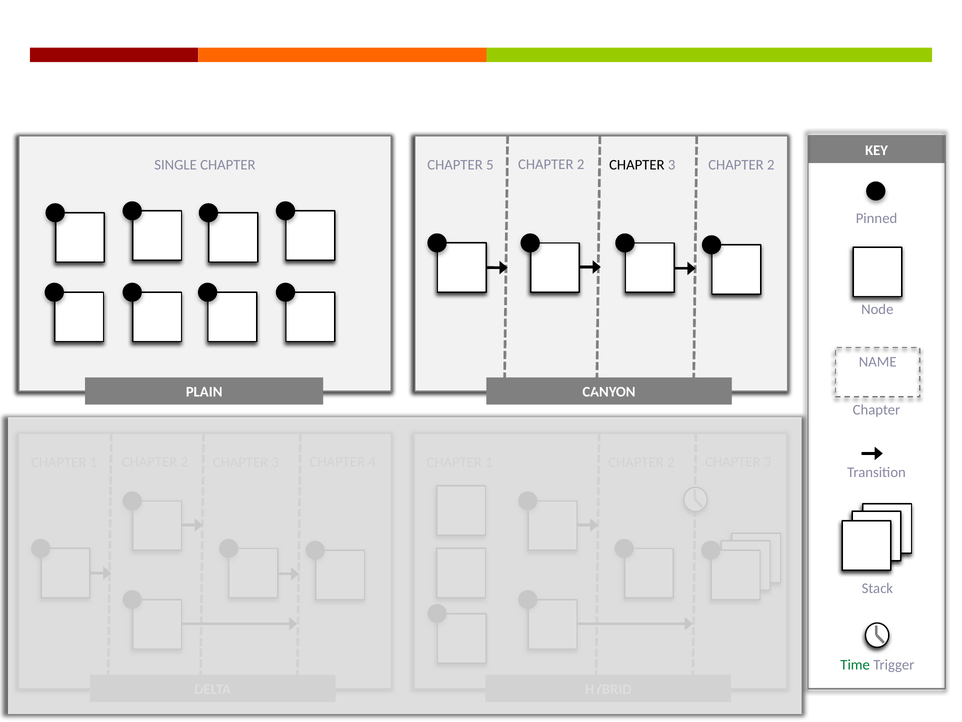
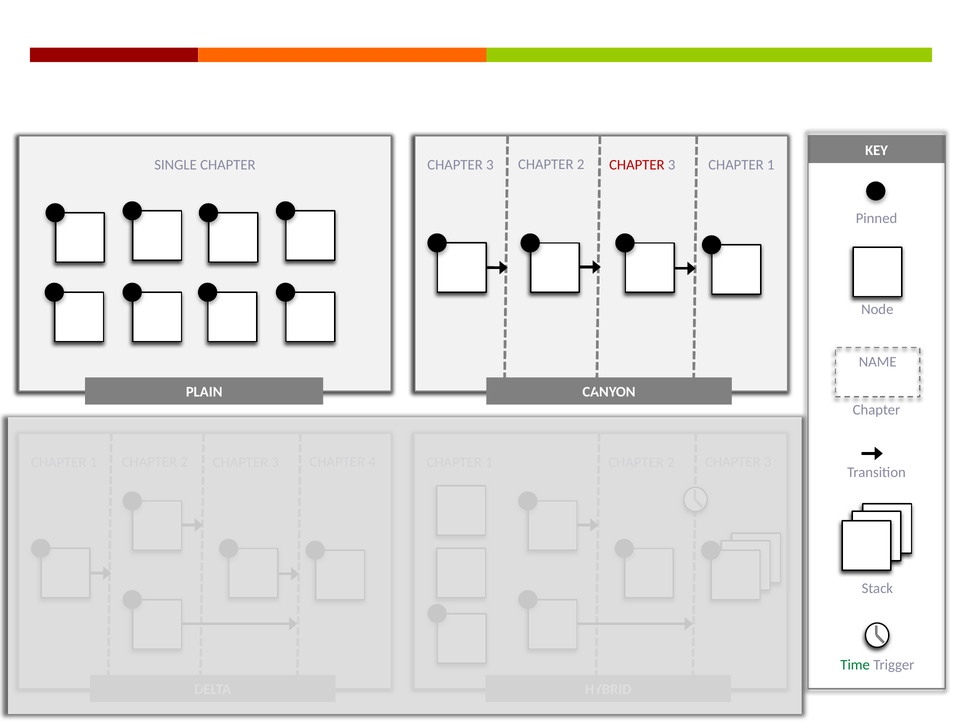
5 at (490, 165): 5 -> 3
CHAPTER at (637, 165) colour: black -> red
3 CHAPTER 2: 2 -> 1
